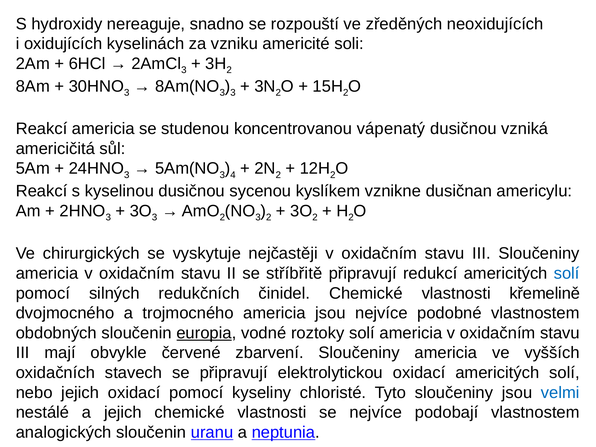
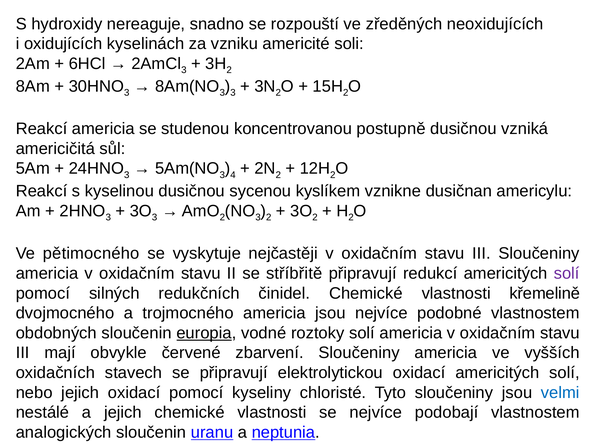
vápenatý: vápenatý -> postupně
chirurgických: chirurgických -> pětimocného
solí at (567, 273) colour: blue -> purple
